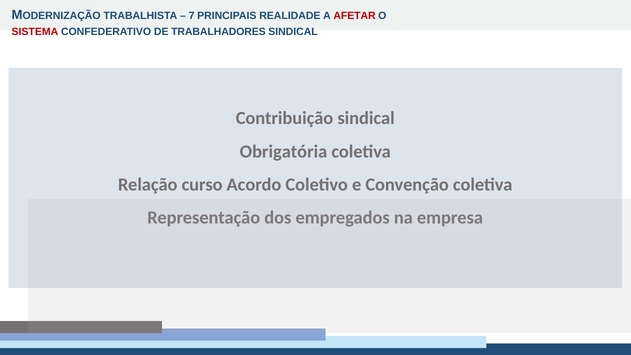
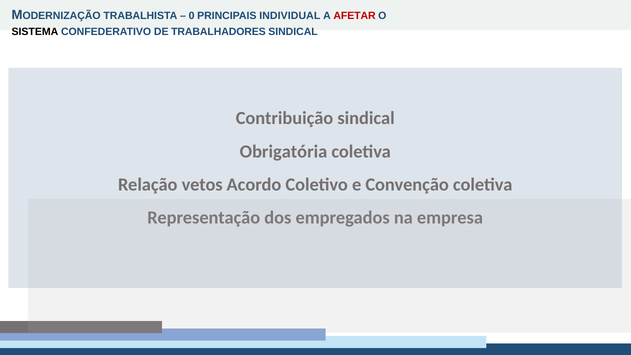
7: 7 -> 0
REALIDADE: REALIDADE -> INDIVIDUAL
SISTEMA colour: red -> black
curso: curso -> vetos
